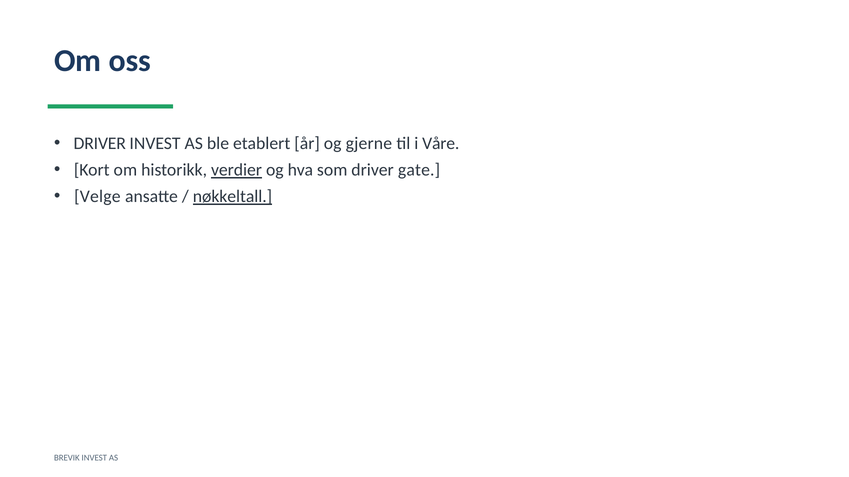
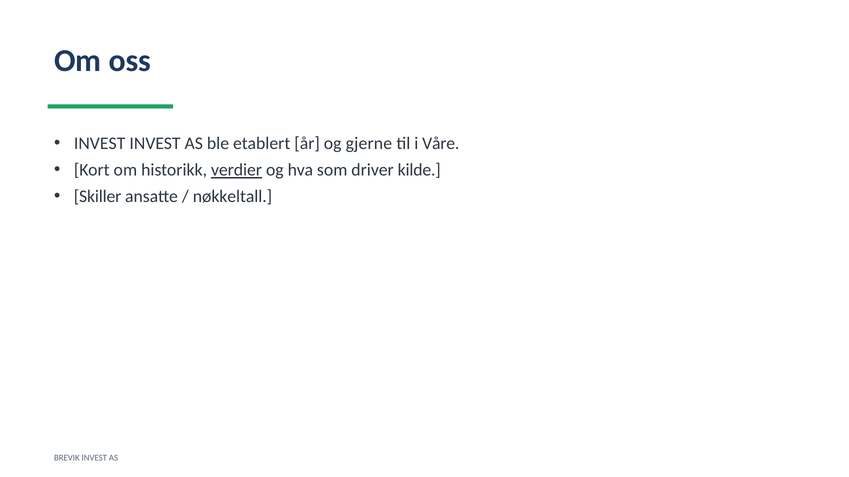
DRIVER at (100, 144): DRIVER -> INVEST
gate: gate -> kilde
Velge: Velge -> Skiller
nøkkeltall underline: present -> none
